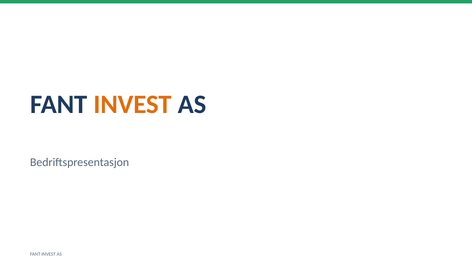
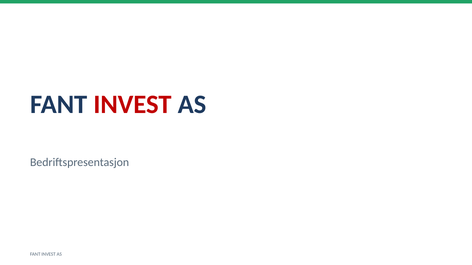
INVEST at (133, 105) colour: orange -> red
